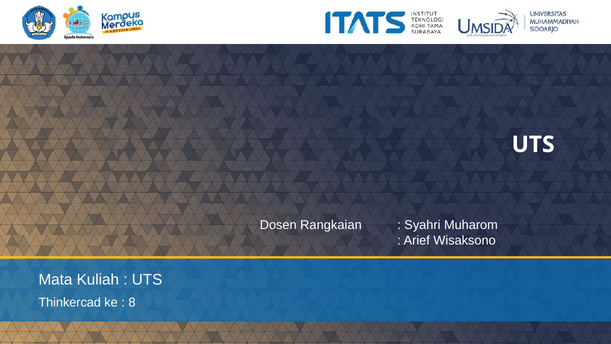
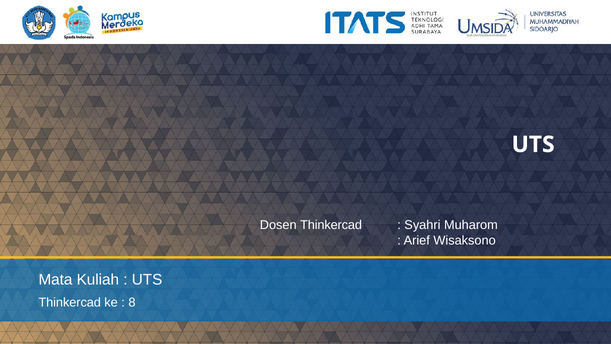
Dosen Rangkaian: Rangkaian -> Thinkercad
